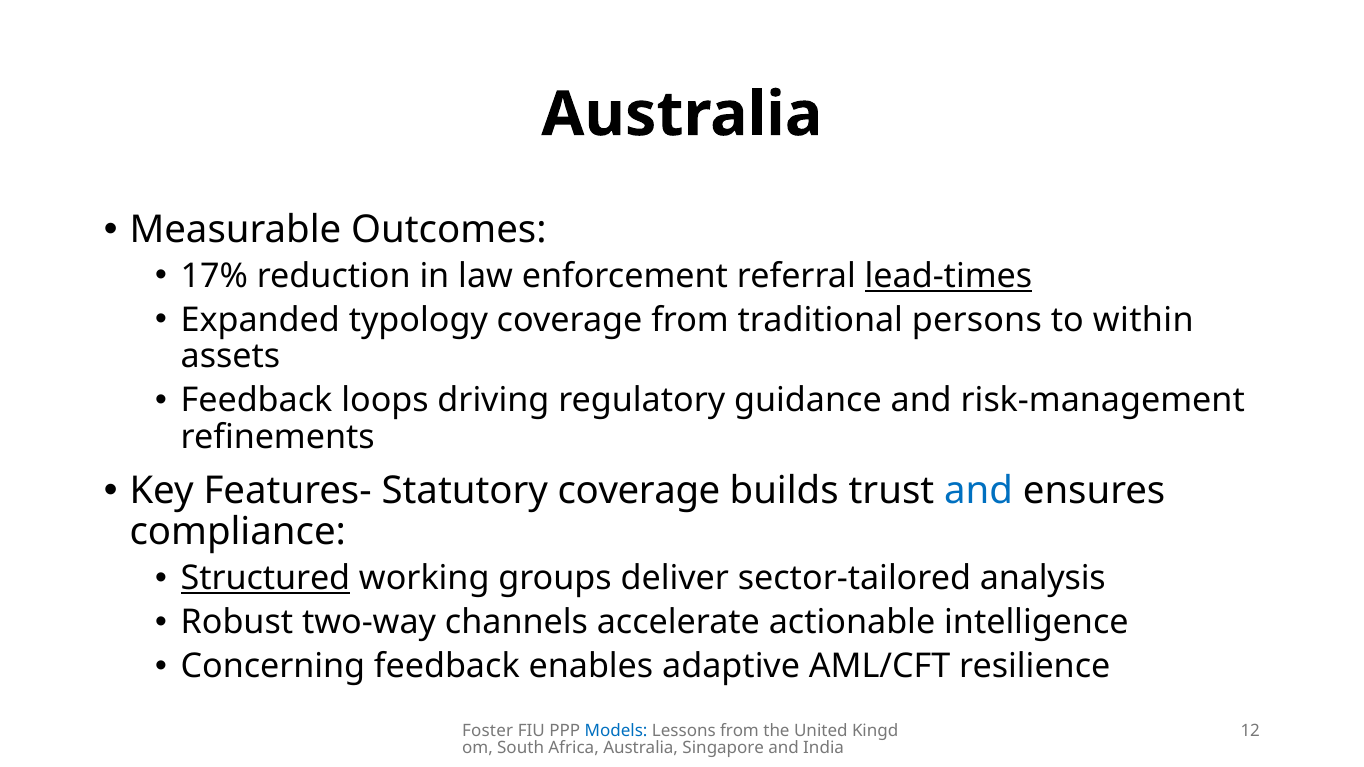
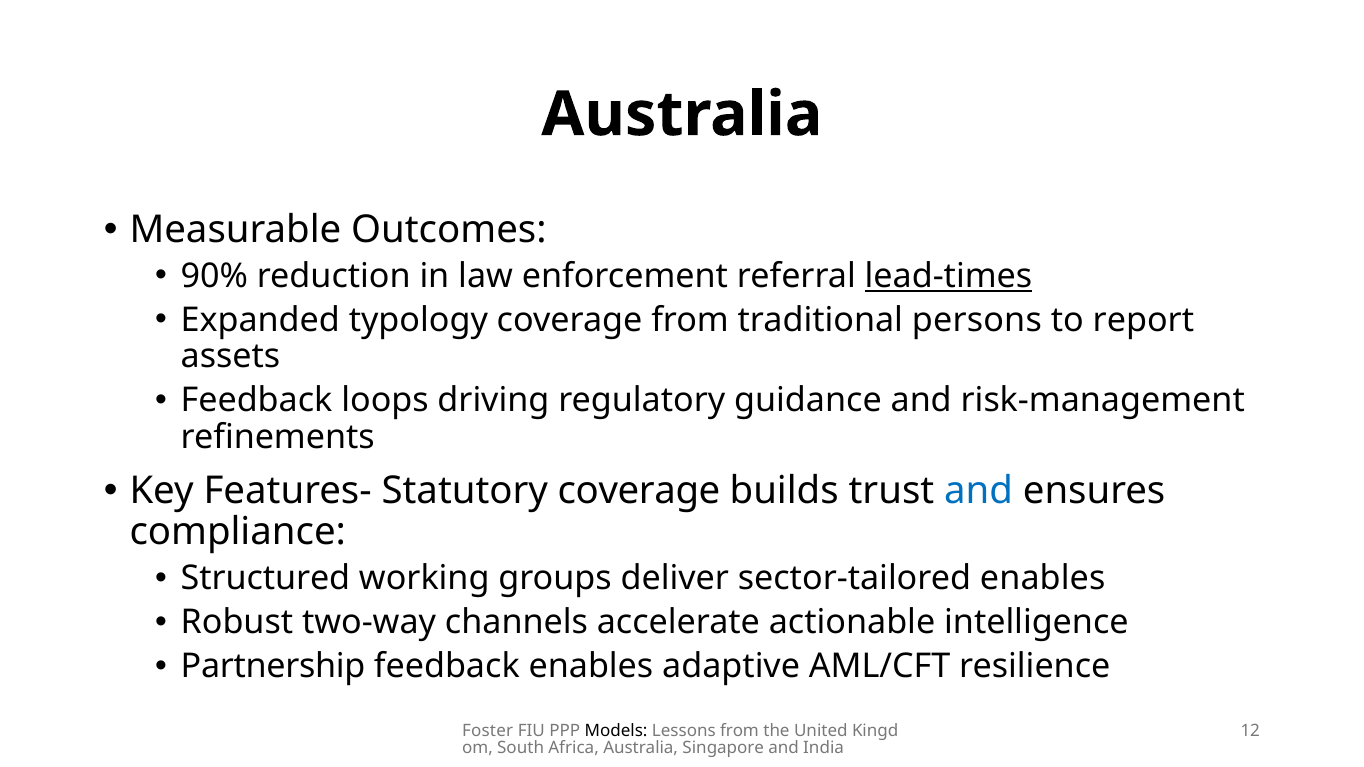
17%: 17% -> 90%
within: within -> report
Structured underline: present -> none
sector-tailored analysis: analysis -> enables
Concerning: Concerning -> Partnership
Models colour: blue -> black
